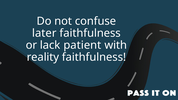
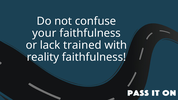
later: later -> your
patient: patient -> trained
